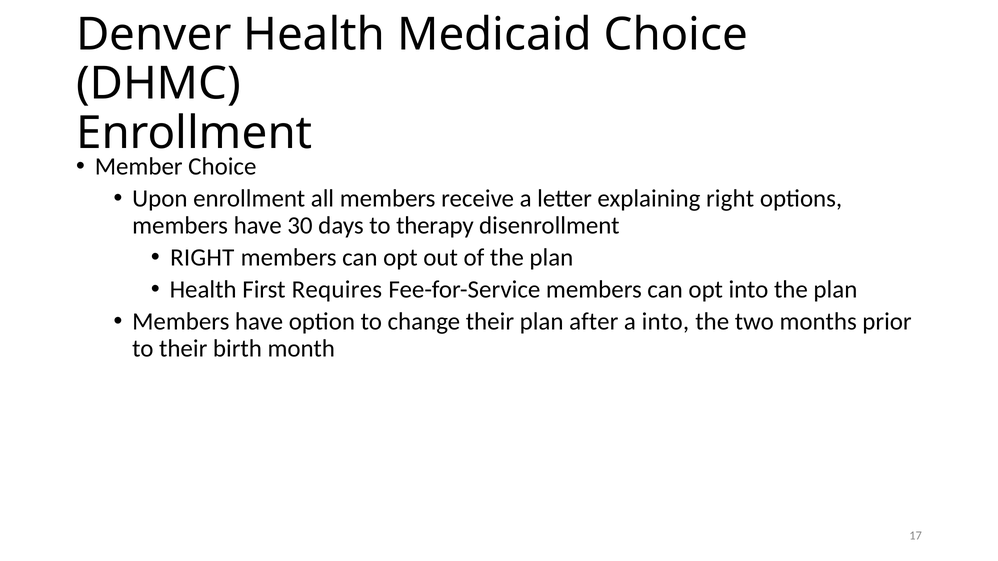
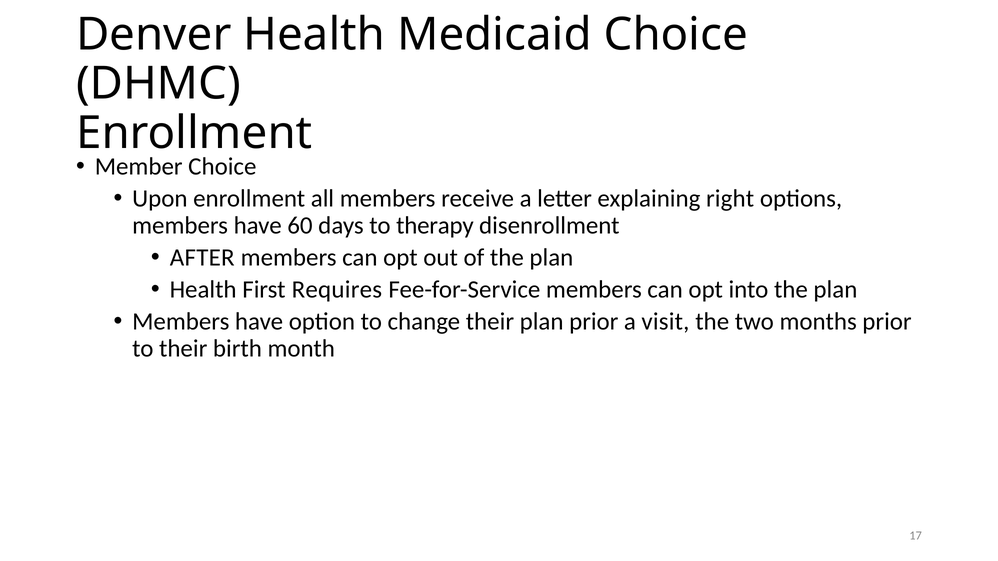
30: 30 -> 60
RIGHT at (202, 258): RIGHT -> AFTER
plan after: after -> prior
a into: into -> visit
